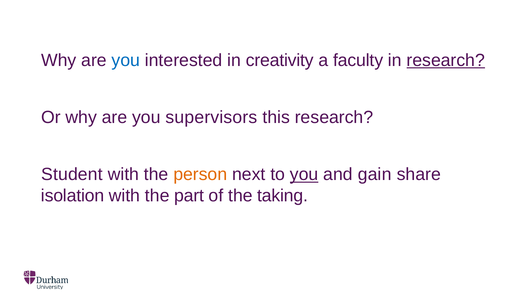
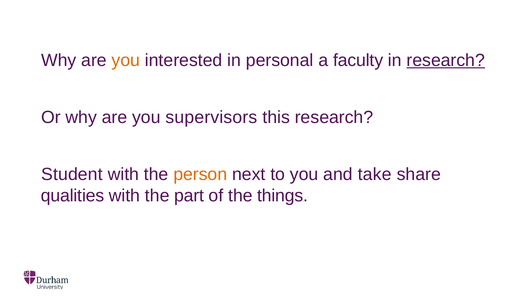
you at (126, 60) colour: blue -> orange
creativity: creativity -> personal
you at (304, 174) underline: present -> none
gain: gain -> take
isolation: isolation -> qualities
taking: taking -> things
